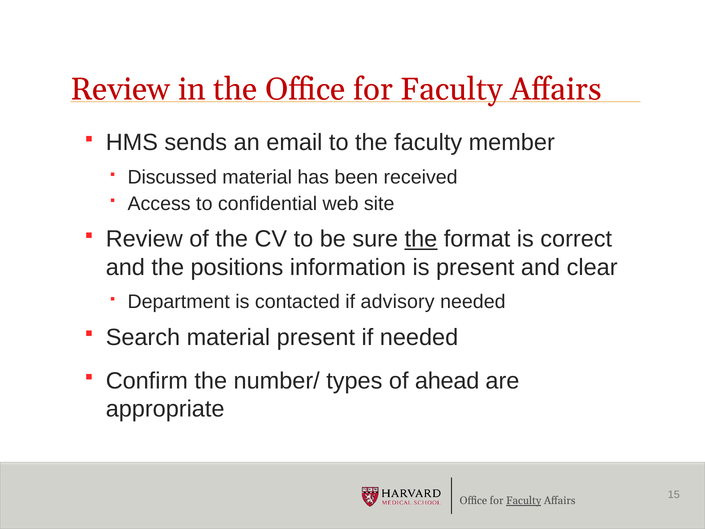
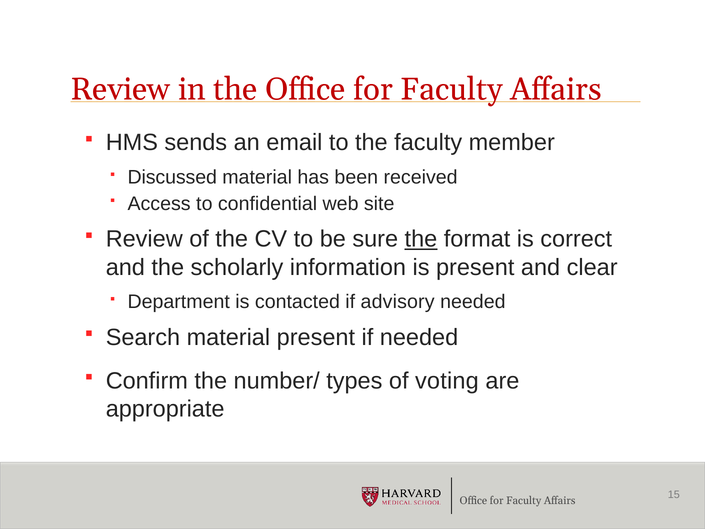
positions: positions -> scholarly
ahead: ahead -> voting
Faculty at (524, 501) underline: present -> none
